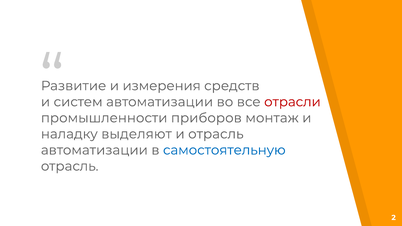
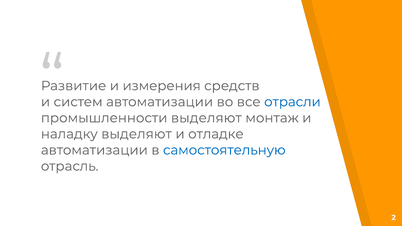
отрасли colour: red -> blue
промышленности приборов: приборов -> выделяют
и отрасль: отрасль -> отладке
